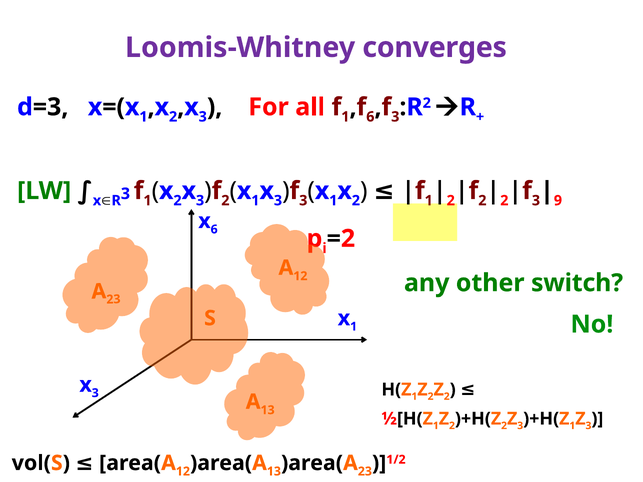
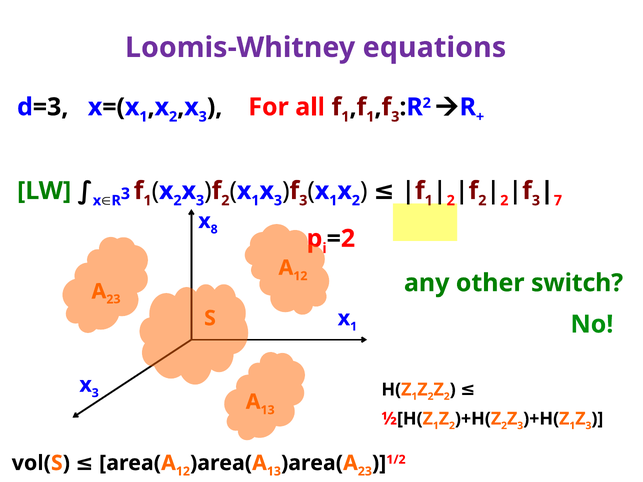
converges: converges -> equations
6 at (370, 117): 6 -> 1
9: 9 -> 7
6 at (214, 229): 6 -> 8
